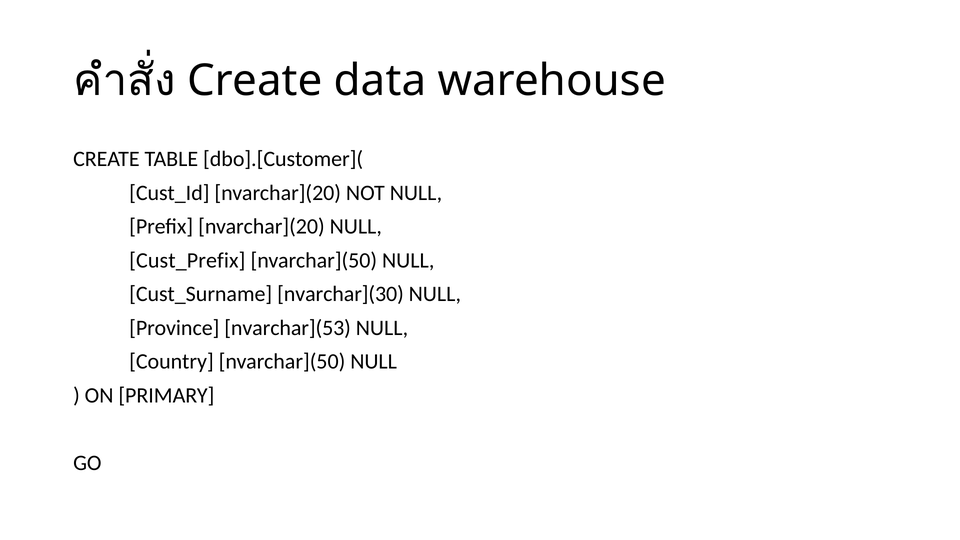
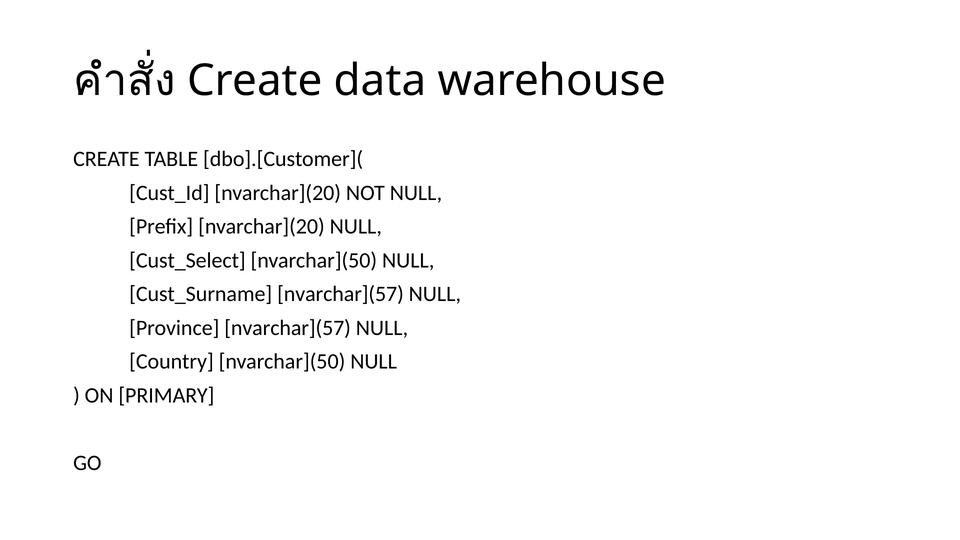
Cust_Prefix: Cust_Prefix -> Cust_Select
Cust_Surname nvarchar](30: nvarchar](30 -> nvarchar](57
Province nvarchar](53: nvarchar](53 -> nvarchar](57
